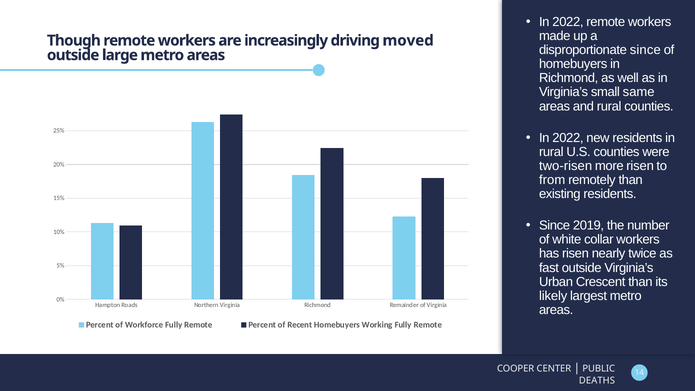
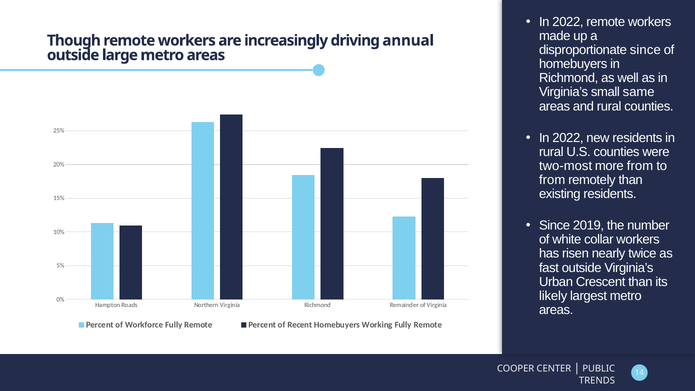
moved: moved -> annual
two-risen: two-risen -> two-most
more risen: risen -> from
DEATHS: DEATHS -> TRENDS
